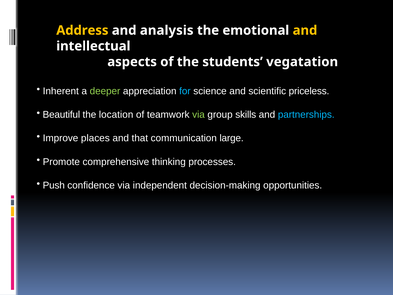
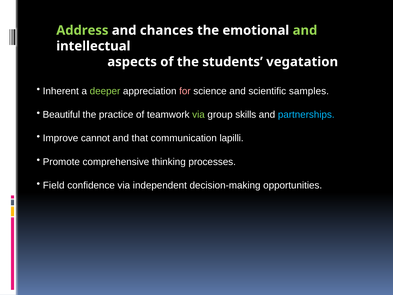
Address colour: yellow -> light green
analysis: analysis -> chances
and at (305, 30) colour: yellow -> light green
for colour: light blue -> pink
priceless: priceless -> samples
location: location -> practice
places: places -> cannot
large: large -> lapilli
Push: Push -> Field
